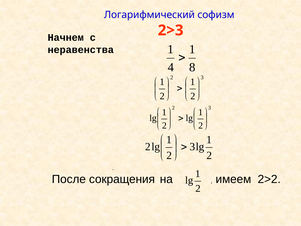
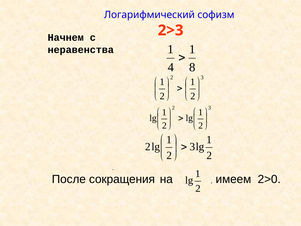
2>2: 2>2 -> 2>0
